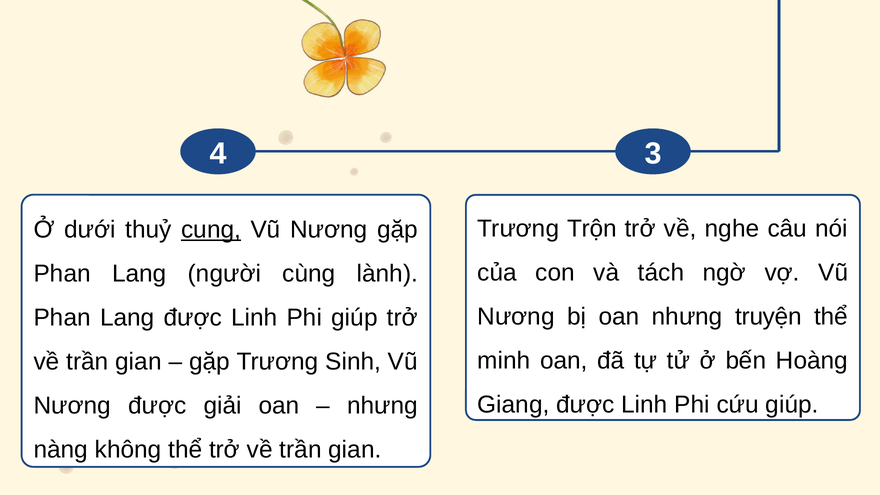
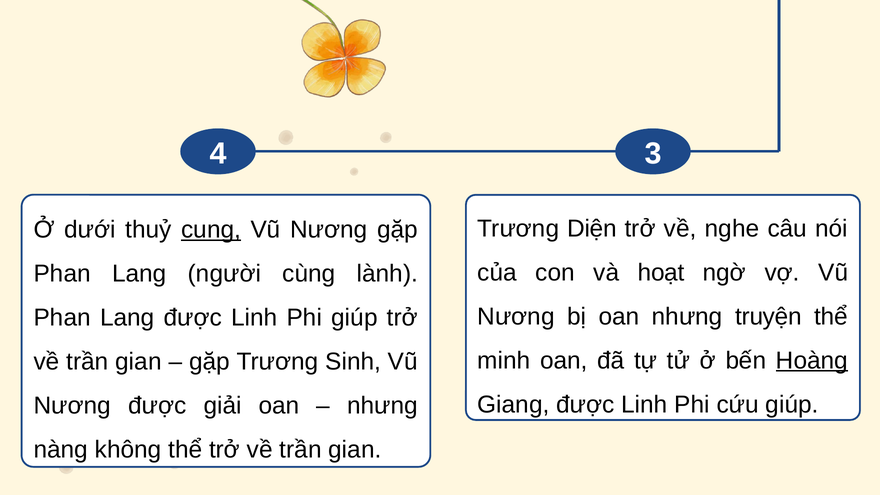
Trộn: Trộn -> Diện
tách: tách -> hoạt
Hoàng underline: none -> present
